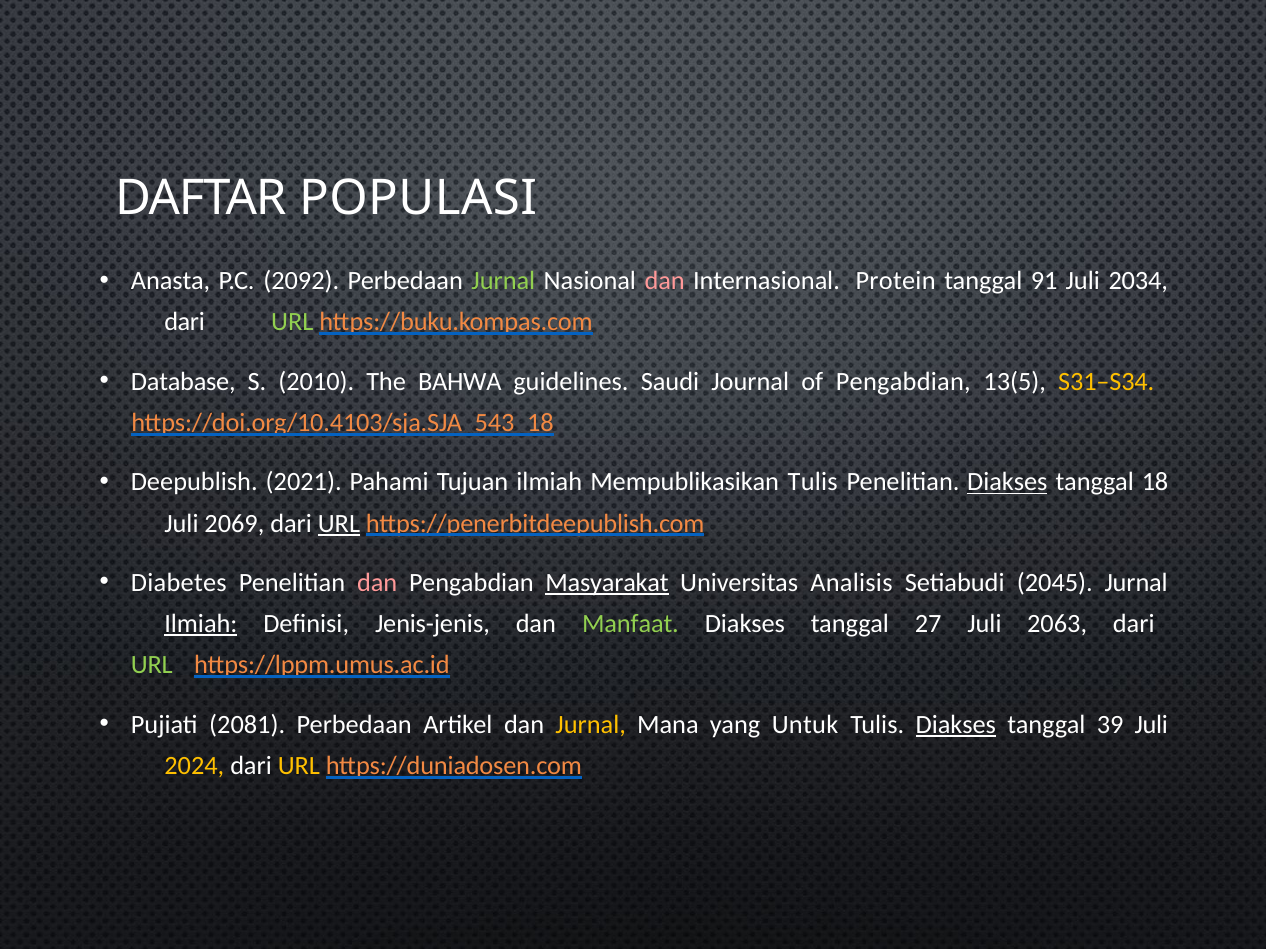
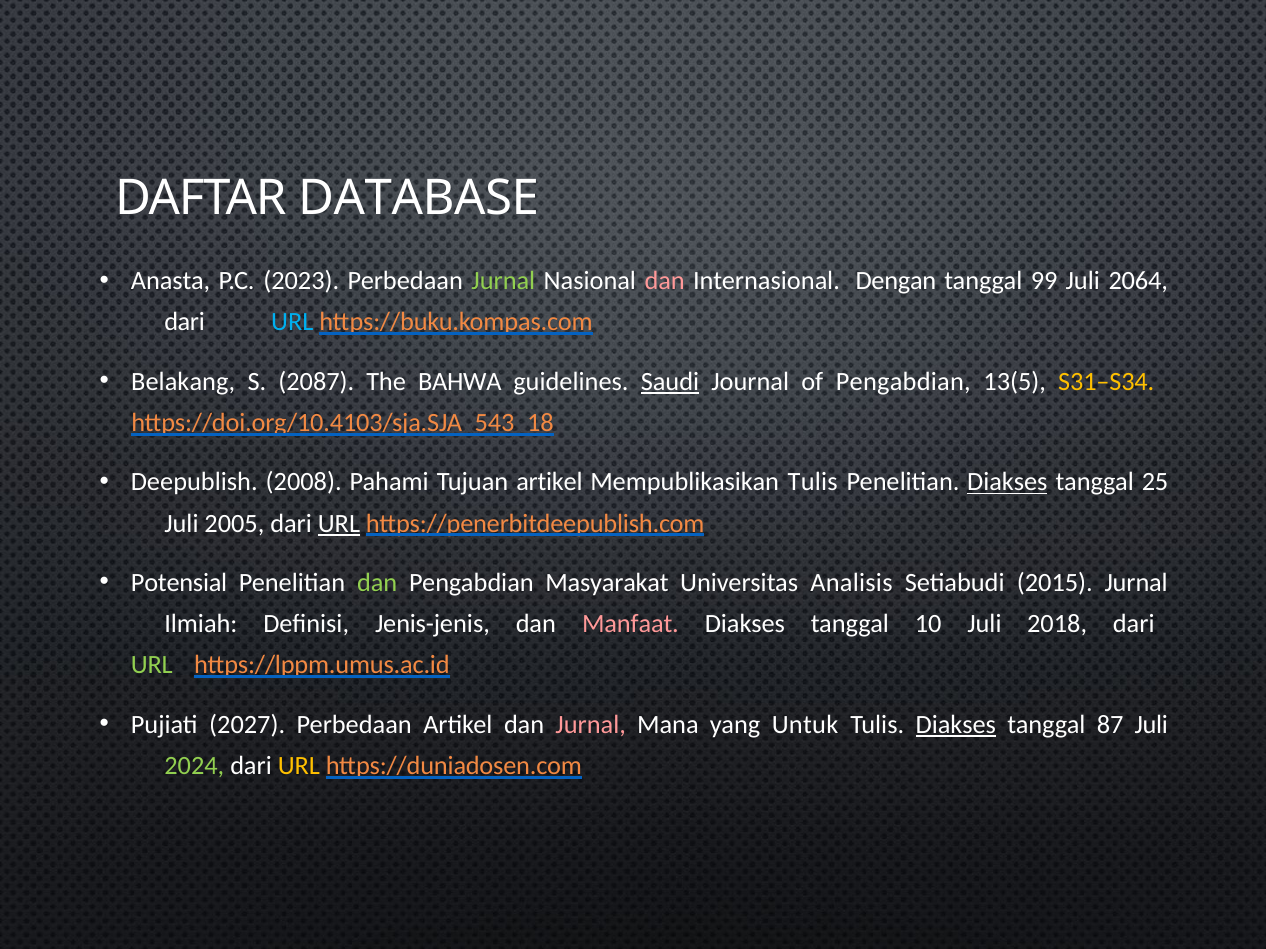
POPULASI: POPULASI -> DATABASE
2092: 2092 -> 2023
Protein: Protein -> Dengan
91: 91 -> 99
2034: 2034 -> 2064
URL at (292, 322) colour: light green -> light blue
Database: Database -> Belakang
2010: 2010 -> 2087
Saudi underline: none -> present
2021: 2021 -> 2008
Tujuan ilmiah: ilmiah -> artikel
18: 18 -> 25
2069: 2069 -> 2005
Diabetes: Diabetes -> Potensial
dan at (377, 583) colour: pink -> light green
Masyarakat underline: present -> none
2045: 2045 -> 2015
Ilmiah at (201, 624) underline: present -> none
Manfaat colour: light green -> pink
27: 27 -> 10
2063: 2063 -> 2018
2081: 2081 -> 2027
Jurnal at (591, 725) colour: yellow -> pink
39: 39 -> 87
2024 colour: yellow -> light green
